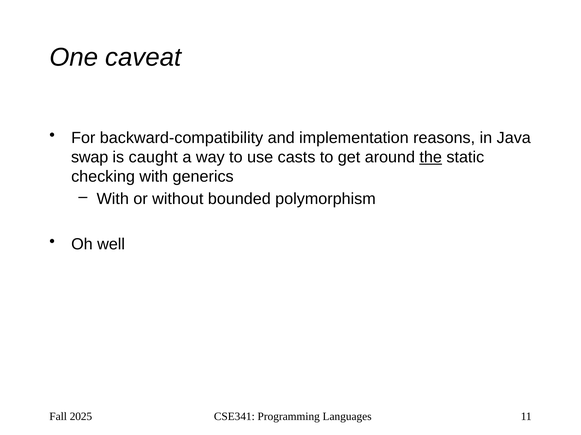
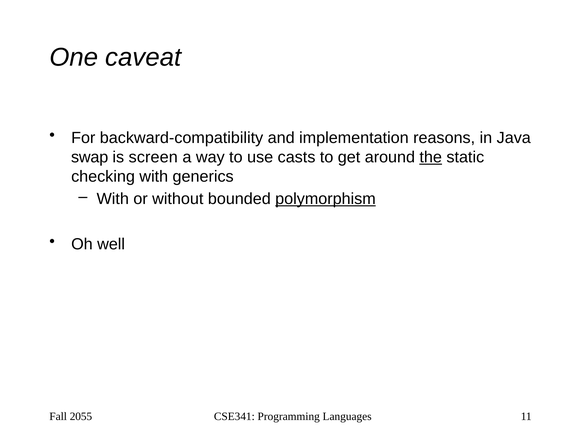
caught: caught -> screen
polymorphism underline: none -> present
2025: 2025 -> 2055
